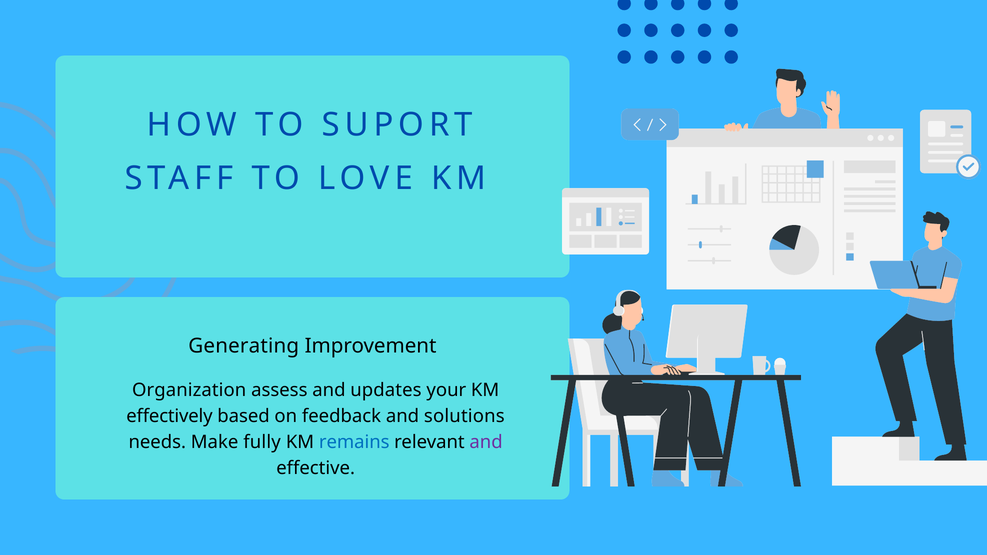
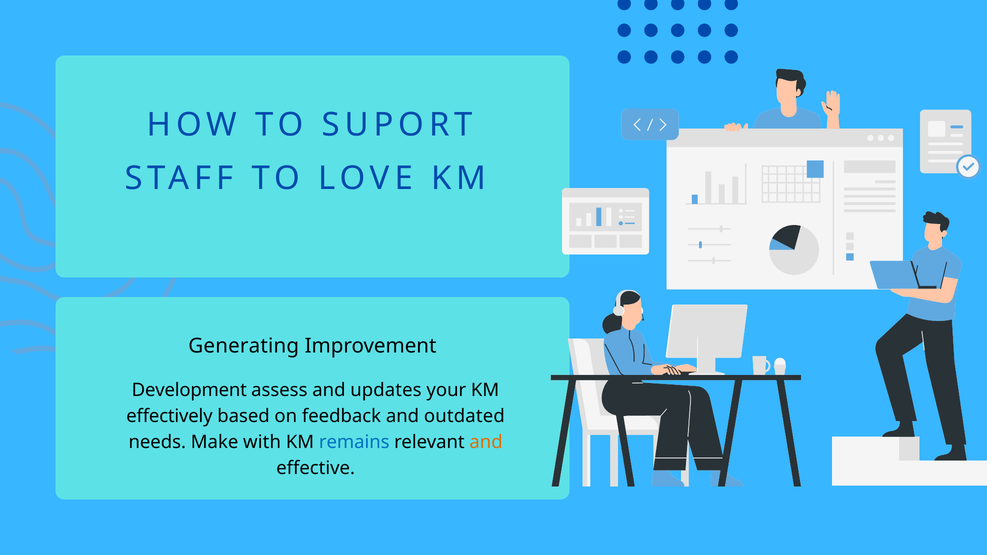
Organization: Organization -> Development
solutions: solutions -> outdated
fully: fully -> with
and at (486, 442) colour: purple -> orange
